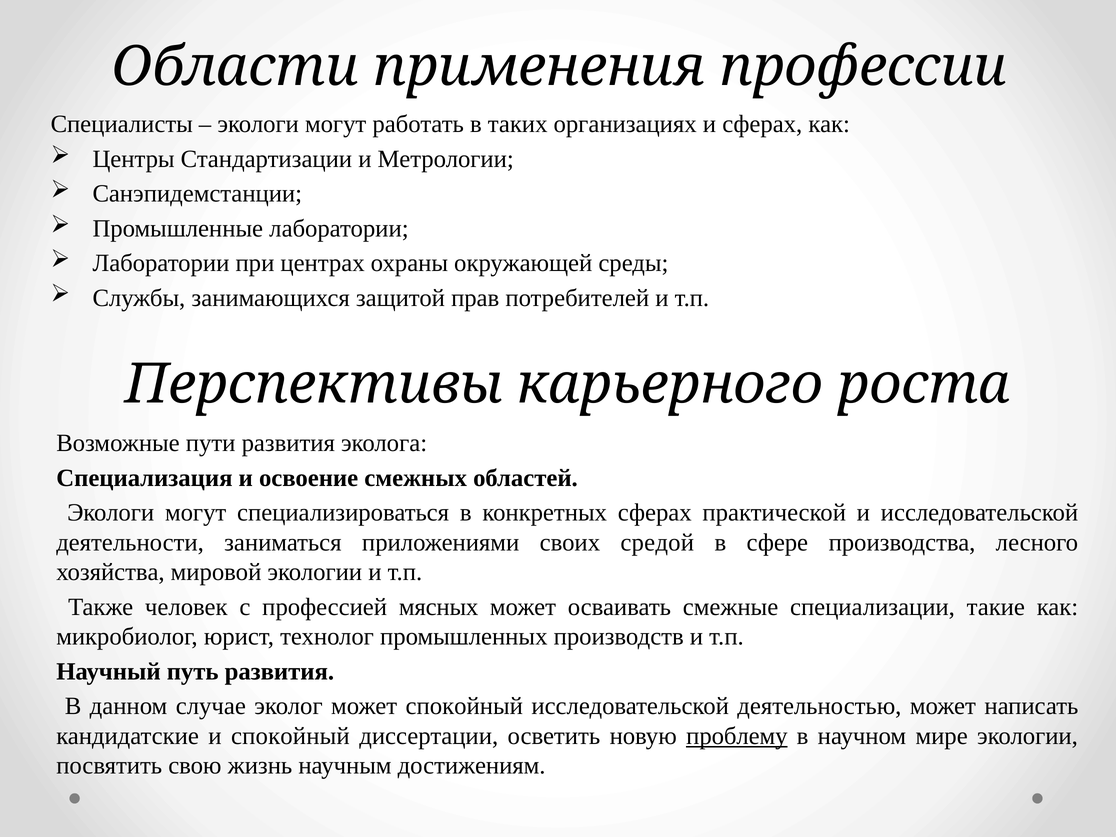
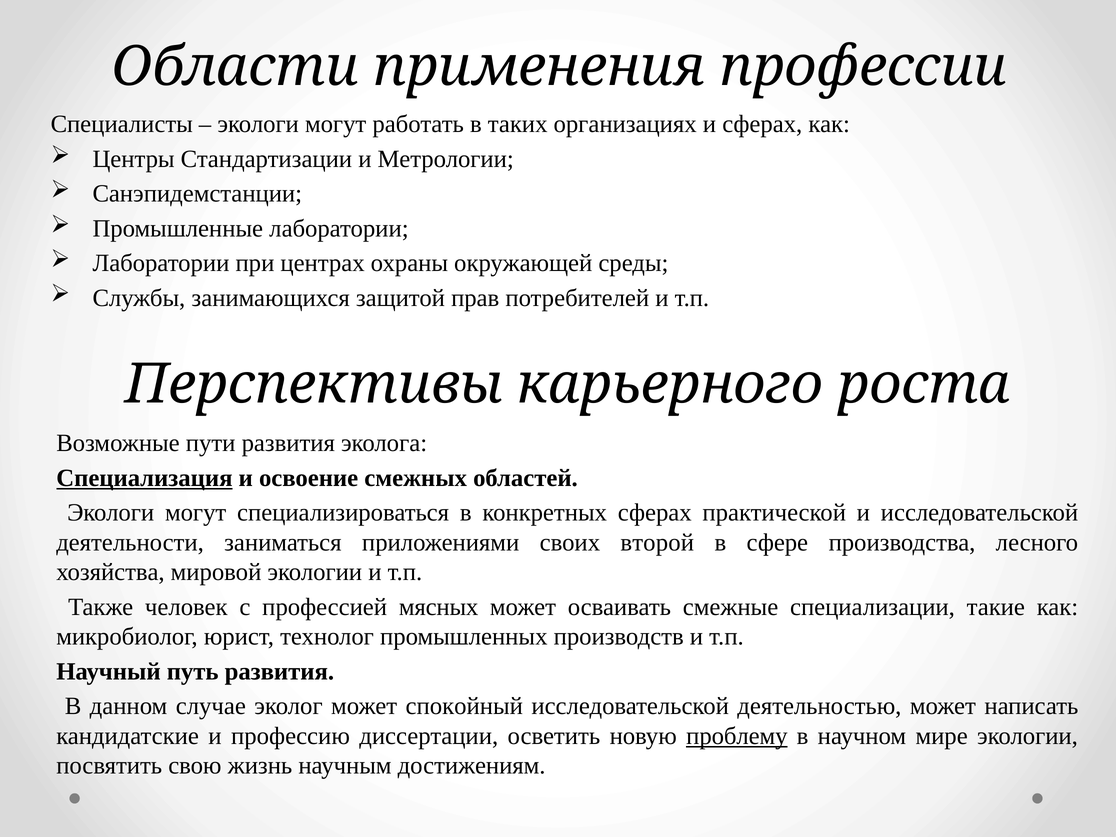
Специализация underline: none -> present
средой: средой -> второй
и спокойный: спокойный -> профессию
